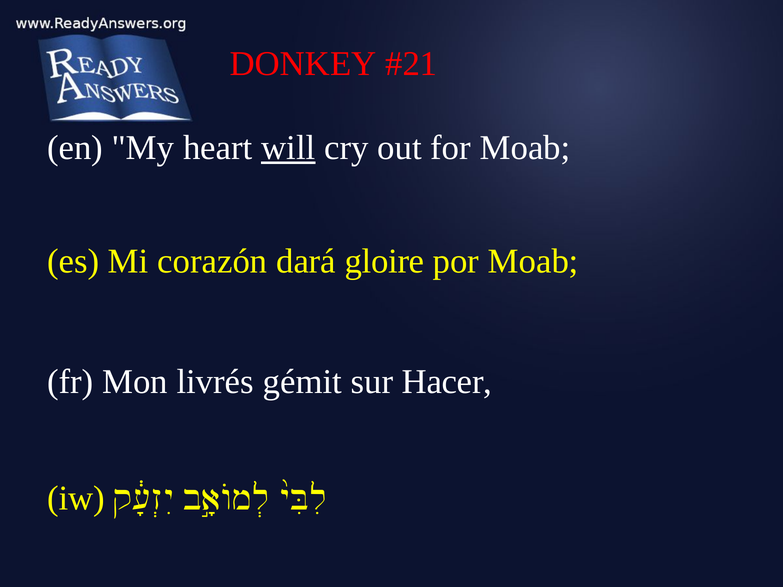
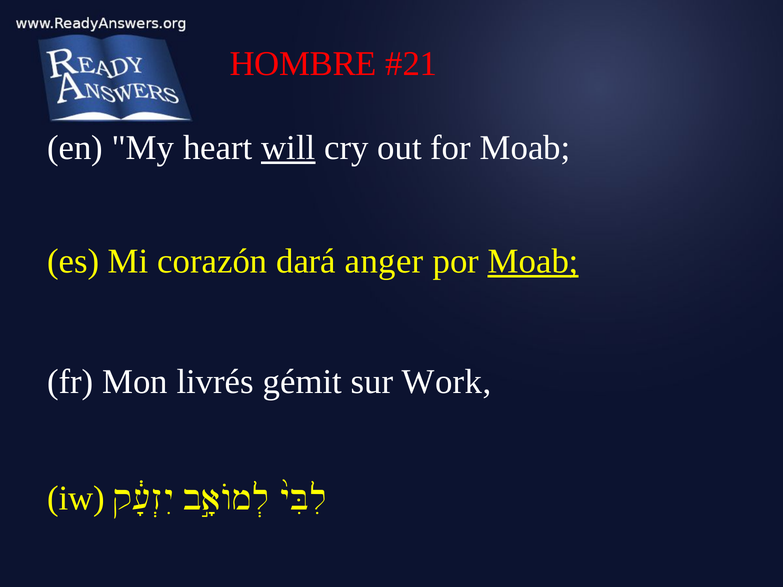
DONKEY: DONKEY -> HOMBRE
gloire: gloire -> anger
Moab at (533, 261) underline: none -> present
Hacer: Hacer -> Work
